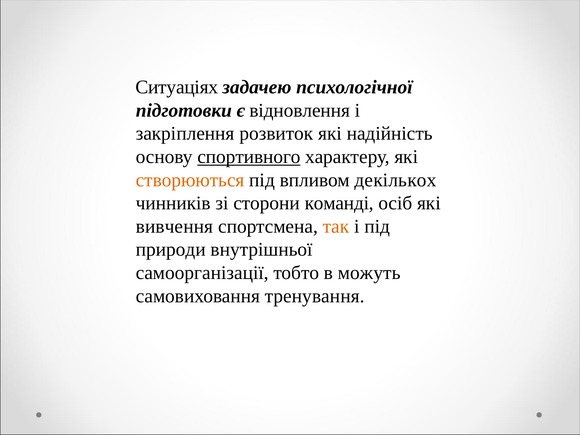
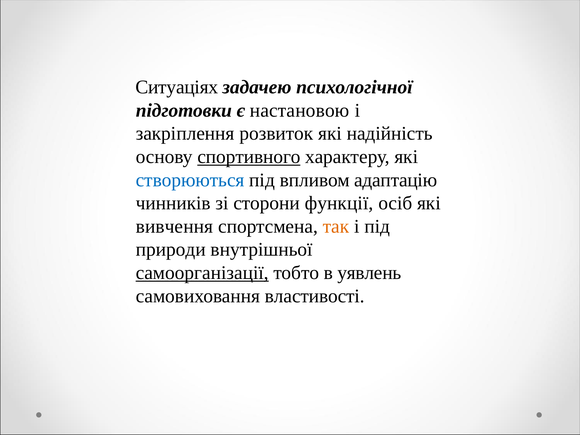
відновлення: відновлення -> настановою
створюються colour: orange -> blue
декількох: декількох -> адаптацію
команді: команді -> функції
самоорганізації underline: none -> present
можуть: можуть -> уявлень
тренування: тренування -> властивості
